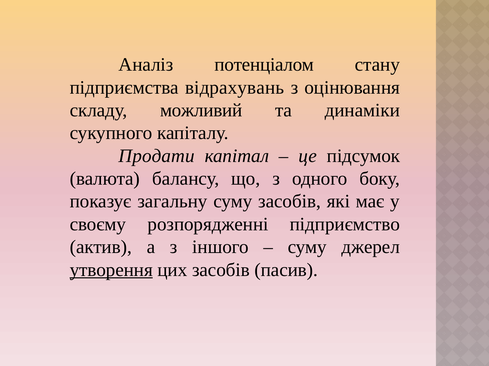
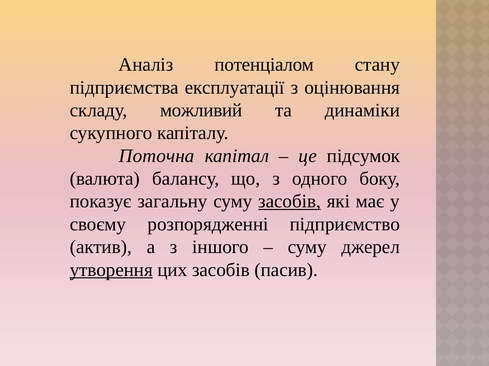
відрахувань: відрахувань -> експлуатації
Продати: Продати -> Поточна
засобів at (290, 202) underline: none -> present
